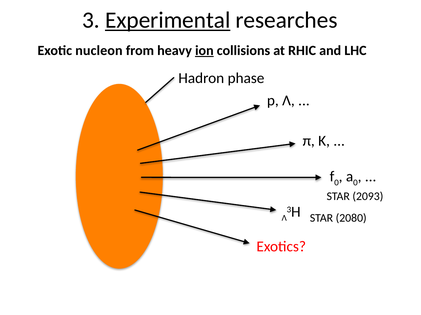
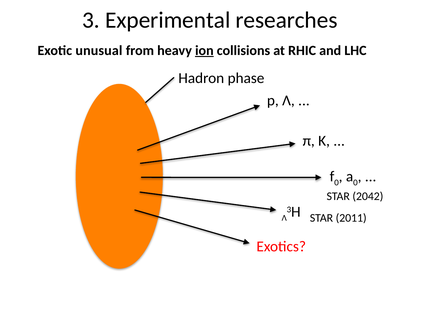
Experimental underline: present -> none
nucleon: nucleon -> unusual
2093: 2093 -> 2042
2080: 2080 -> 2011
